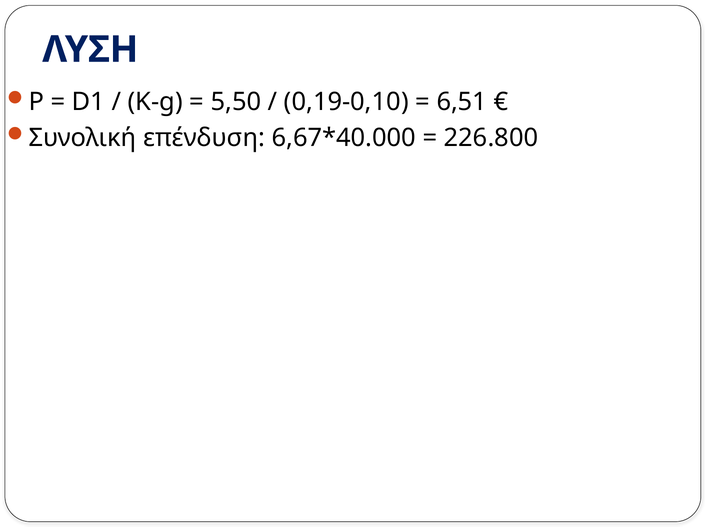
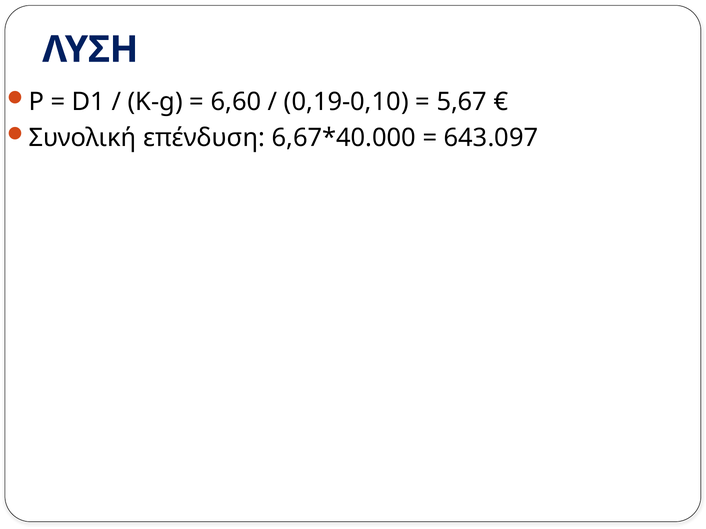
5,50: 5,50 -> 6,60
6,51: 6,51 -> 5,67
226.800: 226.800 -> 643.097
